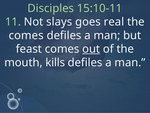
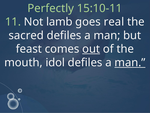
Disciples: Disciples -> Perfectly
slays: slays -> lamb
comes at (26, 35): comes -> sacred
kills: kills -> idol
man at (130, 62) underline: none -> present
